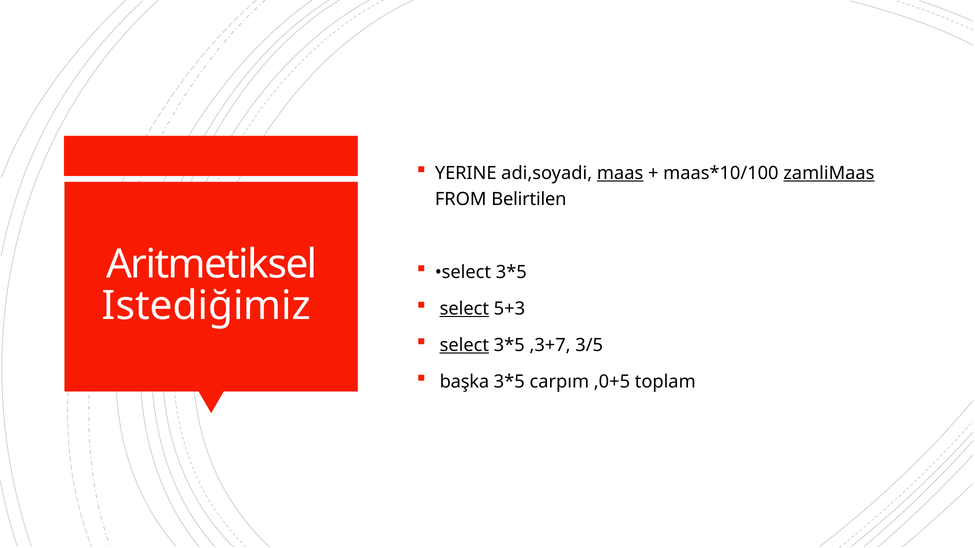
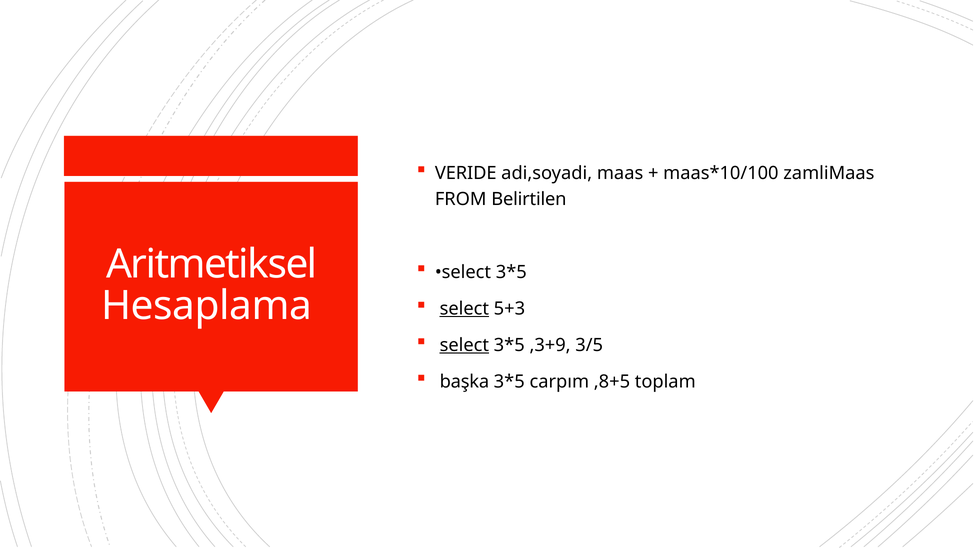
YERINE: YERINE -> VERIDE
maas underline: present -> none
zamliMaas underline: present -> none
Istediğimiz: Istediğimiz -> Hesaplama
,3+7: ,3+7 -> ,3+9
,0+5: ,0+5 -> ,8+5
